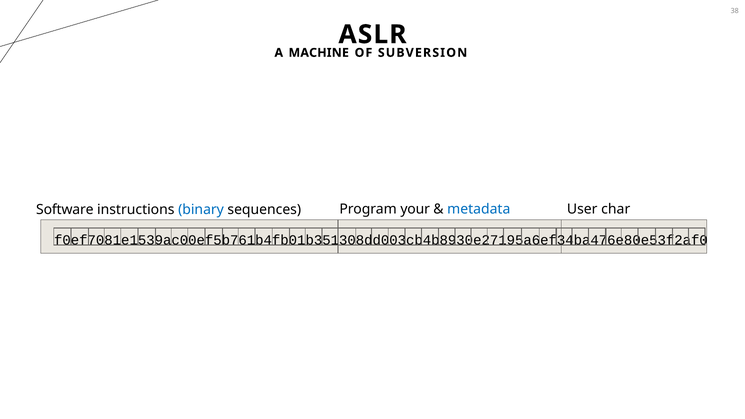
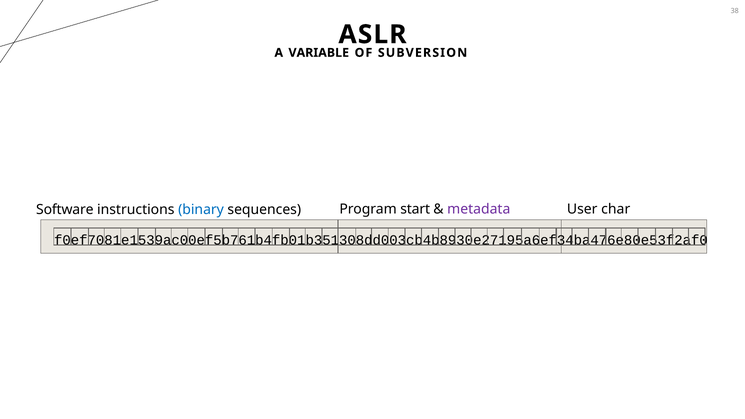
MACHINE: MACHINE -> VARIABLE
your: your -> start
metadata colour: blue -> purple
